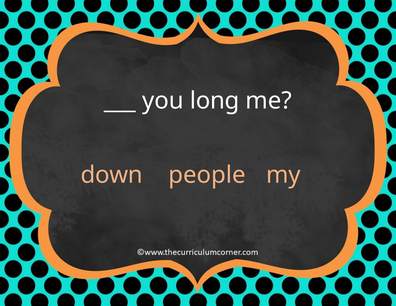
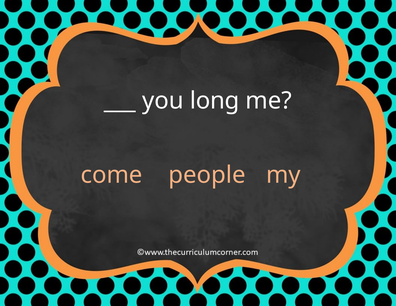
down: down -> come
